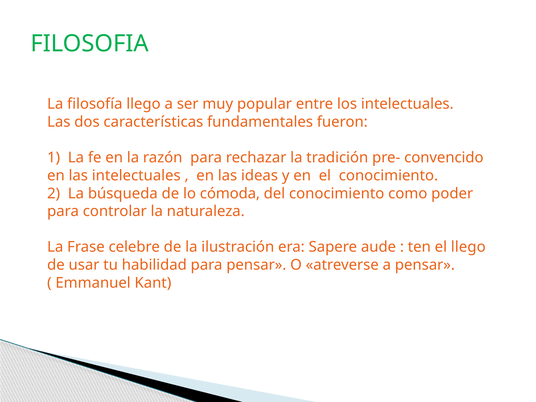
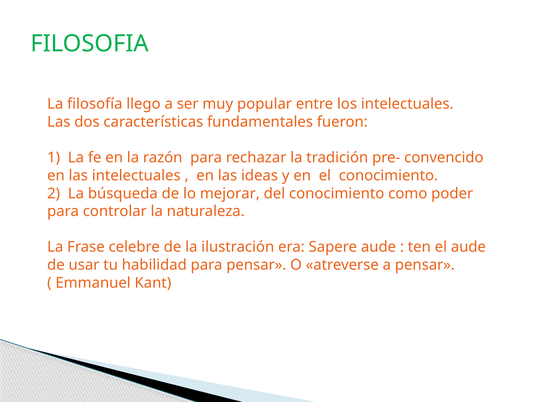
cómoda: cómoda -> mejorar
el llego: llego -> aude
